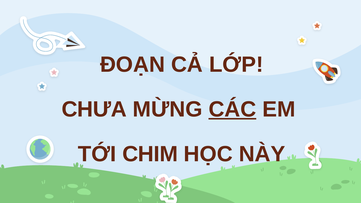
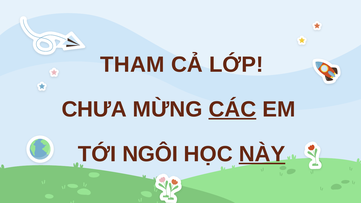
ĐOẠN: ĐOẠN -> THAM
CHIM: CHIM -> NGÔI
NÀY underline: none -> present
